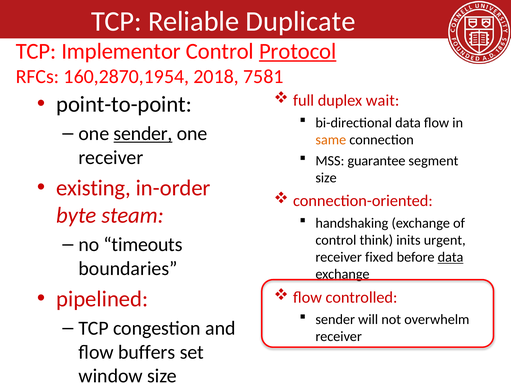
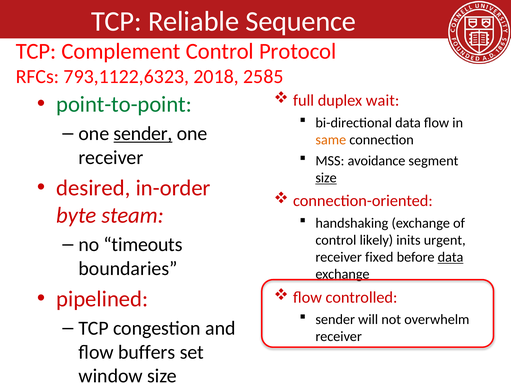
Duplicate: Duplicate -> Sequence
Implementor: Implementor -> Complement
Protocol underline: present -> none
160,2870,1954: 160,2870,1954 -> 793,1122,6323
7581: 7581 -> 2585
point-to-point colour: black -> green
guarantee: guarantee -> avoidance
size at (326, 178) underline: none -> present
existing: existing -> desired
think: think -> likely
